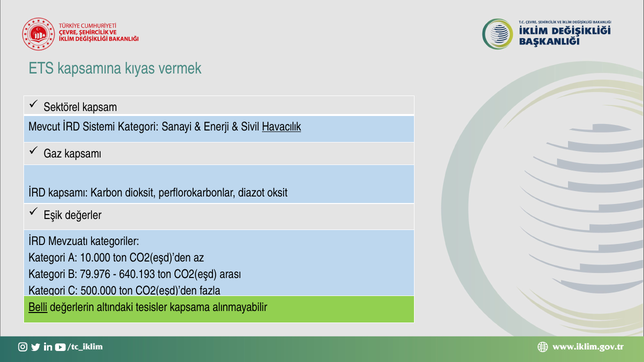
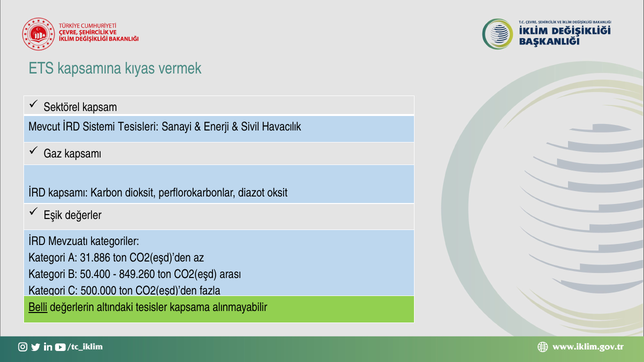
Sistemi Kategori: Kategori -> Tesisleri
Havacılık underline: present -> none
10.000: 10.000 -> 31.886
79.976: 79.976 -> 50.400
640.193: 640.193 -> 849.260
